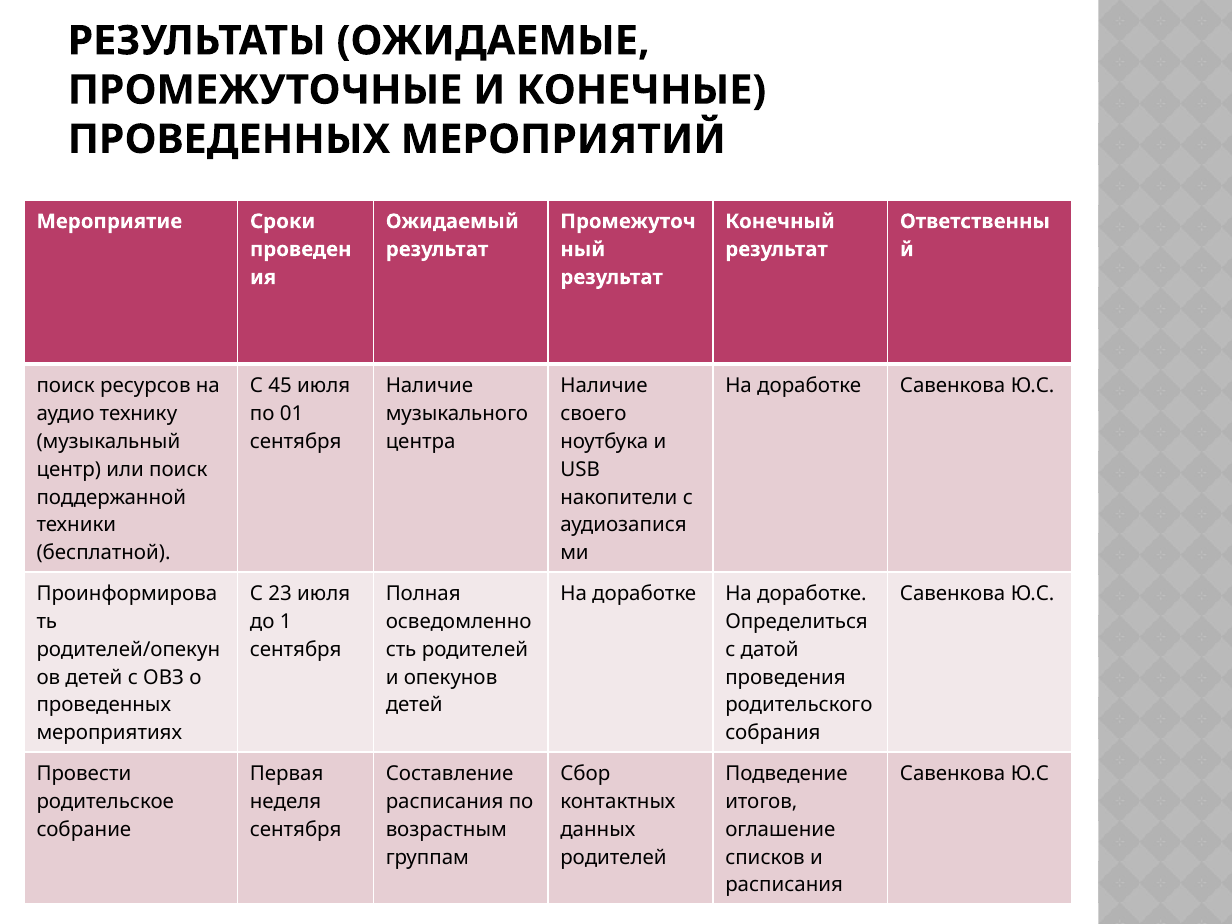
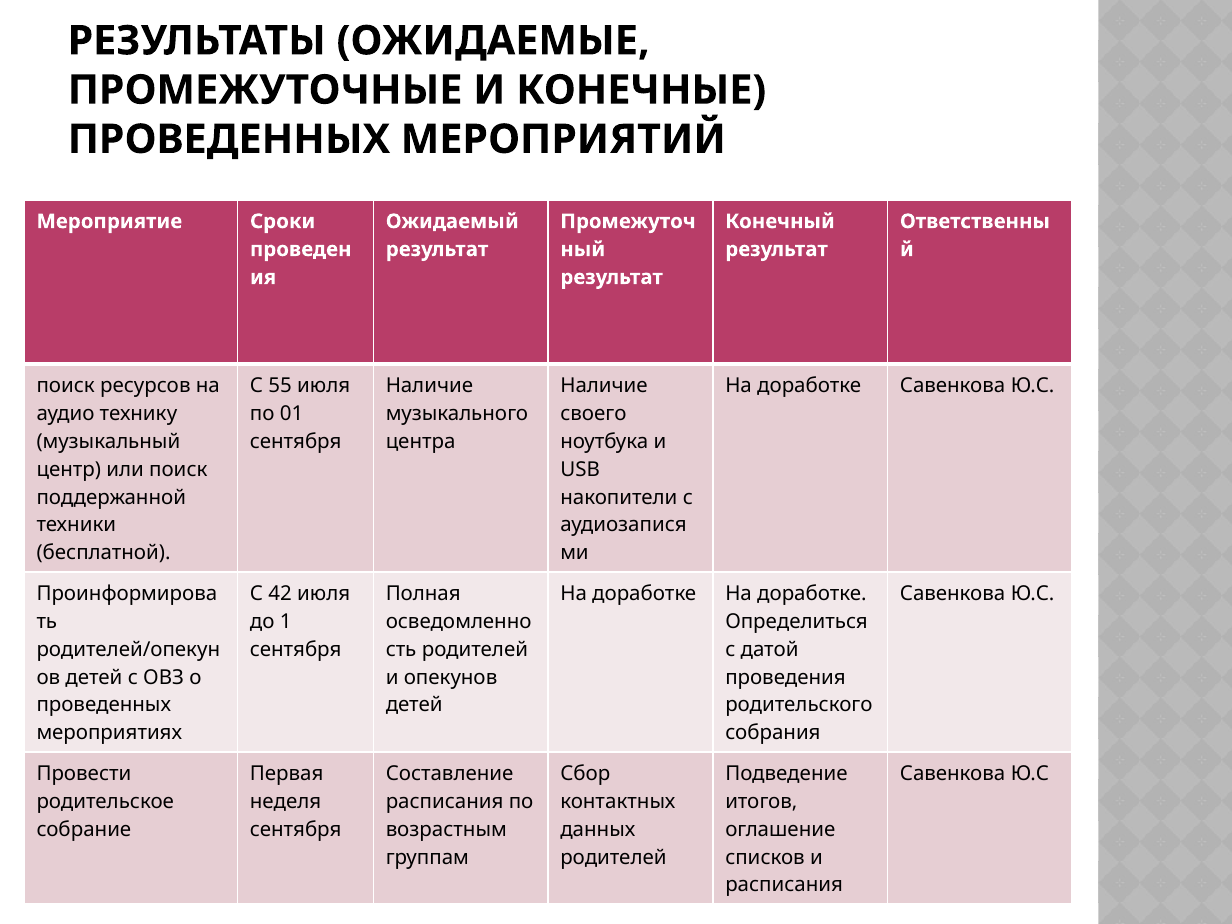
45: 45 -> 55
23: 23 -> 42
